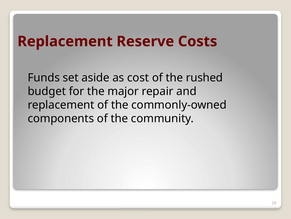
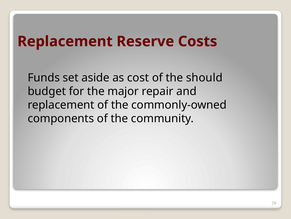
rushed: rushed -> should
